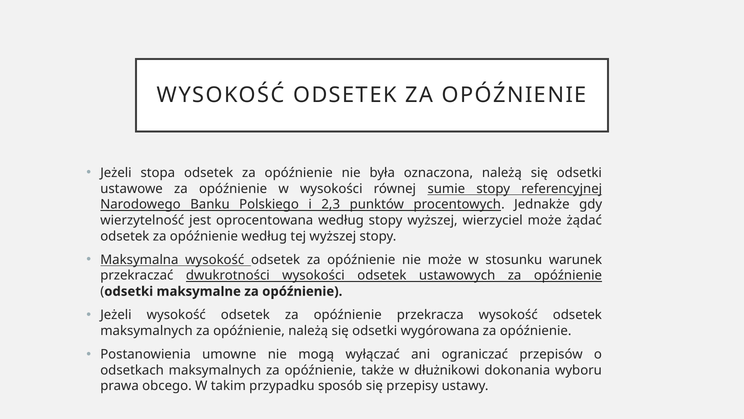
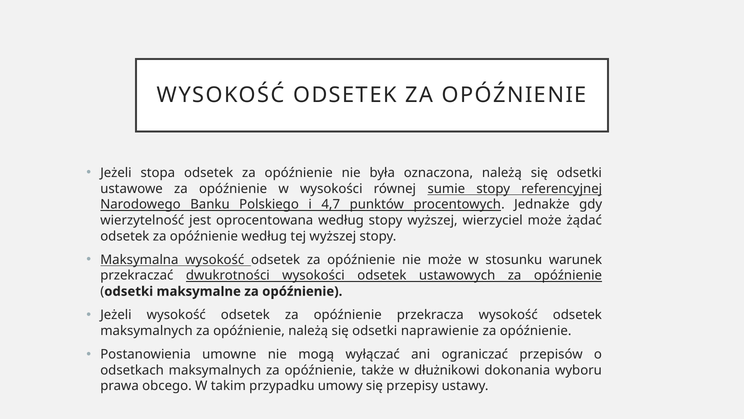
2,3: 2,3 -> 4,7
wygórowana: wygórowana -> naprawienie
sposób: sposób -> umowy
